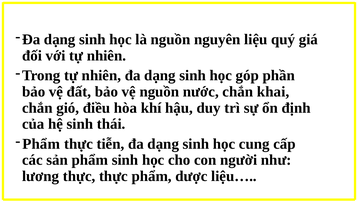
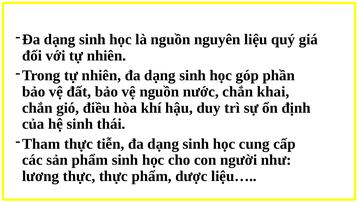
Phẩm at (41, 143): Phẩm -> Tham
